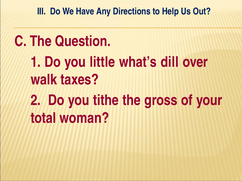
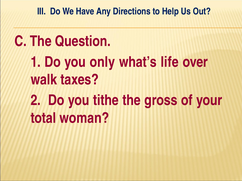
little: little -> only
dill: dill -> life
